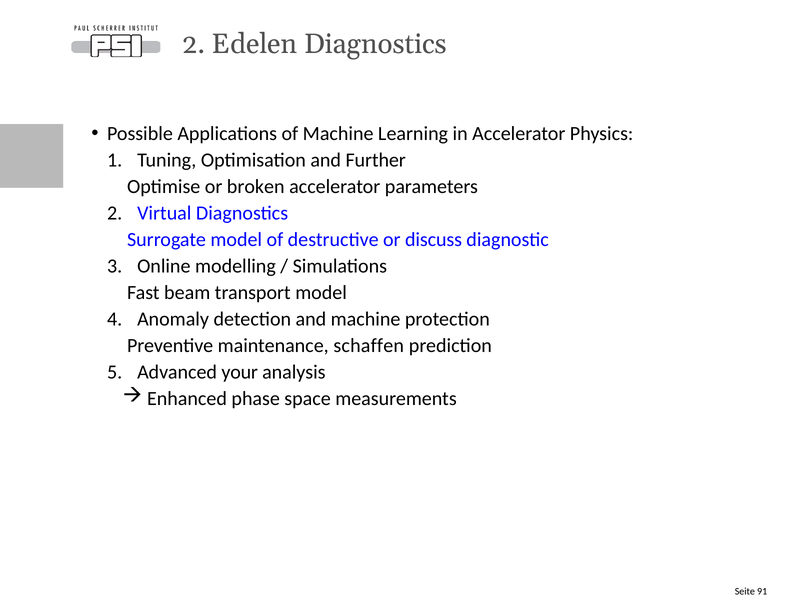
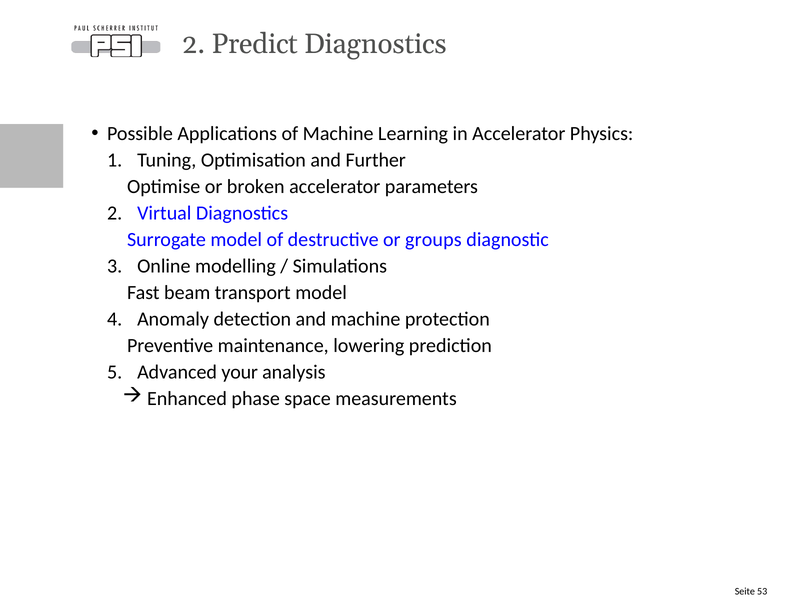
Edelen: Edelen -> Predict
discuss: discuss -> groups
schaffen: schaffen -> lowering
91: 91 -> 53
